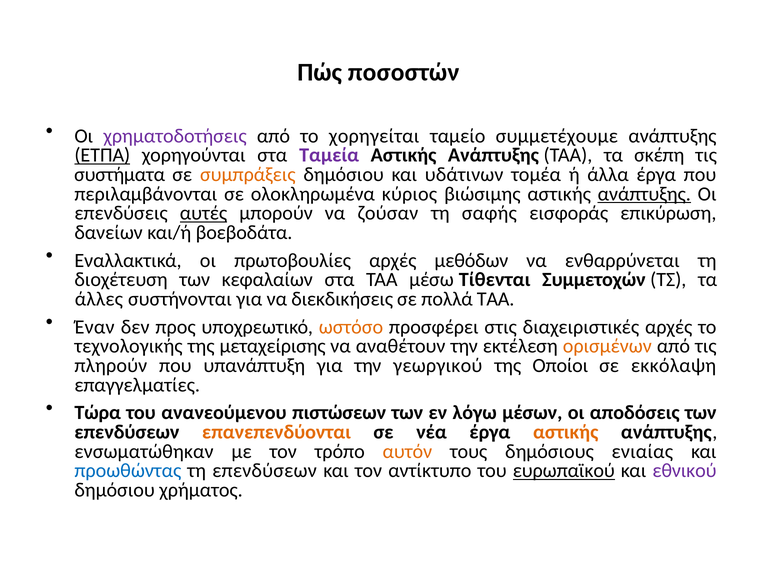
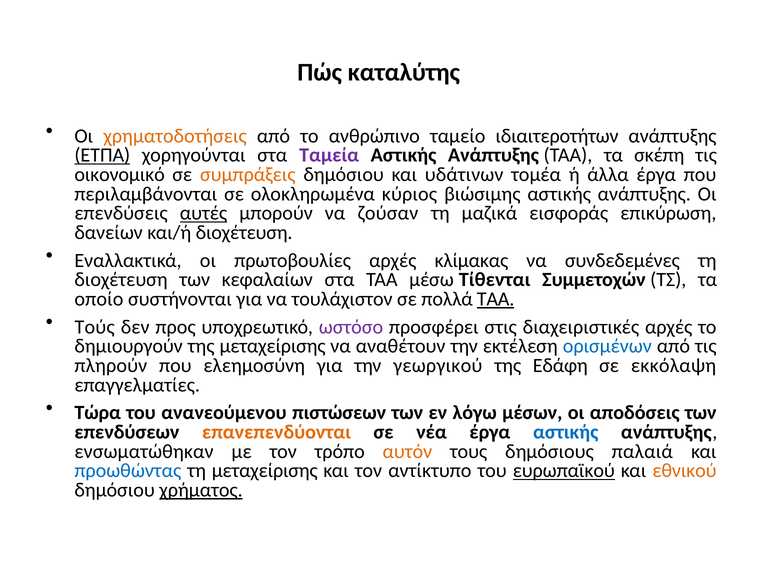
ποσοστών: ποσοστών -> καταλύτης
χρηματοδοτήσεις colour: purple -> orange
χορηγείται: χορηγείται -> ανθρώπινο
συμμετέχουμε: συμμετέχουμε -> ιδιαιτεροτήτων
συστήματα: συστήματα -> οικονομικό
ανάπτυξης at (644, 194) underline: present -> none
σαφής: σαφής -> μαζικά
και/ή βοεβοδάτα: βοεβοδάτα -> διοχέτευση
μεθόδων: μεθόδων -> κλίμακας
ενθαρρύνεται: ενθαρρύνεται -> συνδεδεμένες
άλλες: άλλες -> οποίο
διεκδικήσεις: διεκδικήσεις -> τουλάχιστον
ΤΑΑ at (496, 299) underline: none -> present
Έναν: Έναν -> Τούς
ωστόσο colour: orange -> purple
τεχνολογικής: τεχνολογικής -> δημιουργούν
ορισμένων colour: orange -> blue
υπανάπτυξη: υπανάπτυξη -> ελεημοσύνη
Οποίοι: Οποίοι -> Εδάφη
αστικής at (566, 432) colour: orange -> blue
ενιαίας: ενιαίας -> παλαιά
τη επενδύσεων: επενδύσεων -> μεταχείρισης
εθνικού colour: purple -> orange
χρήματος underline: none -> present
